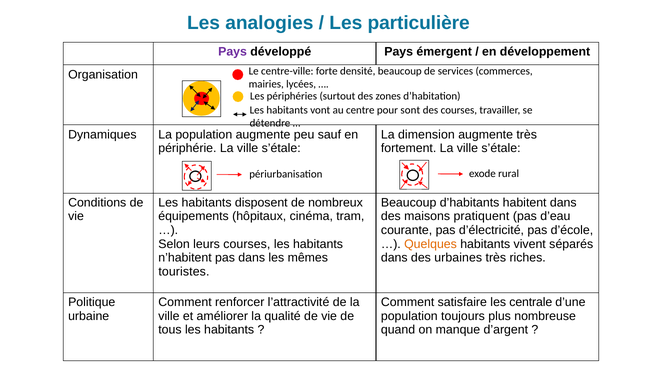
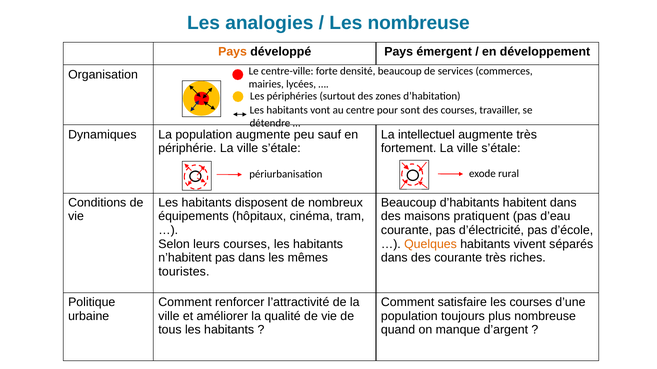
Les particulière: particulière -> nombreuse
Pays at (233, 52) colour: purple -> orange
dimension: dimension -> intellectuel
des urbaines: urbaines -> courante
les centrale: centrale -> courses
